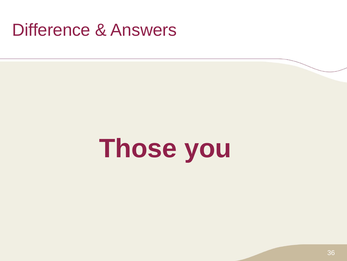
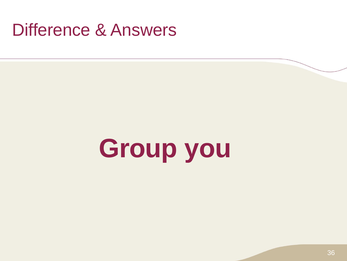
Those: Those -> Group
